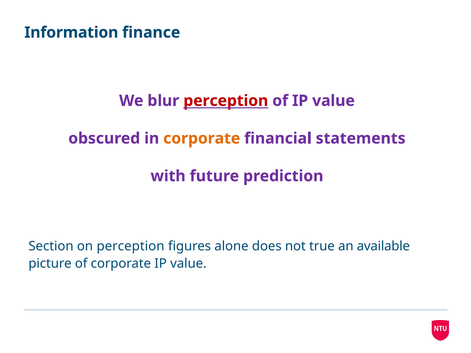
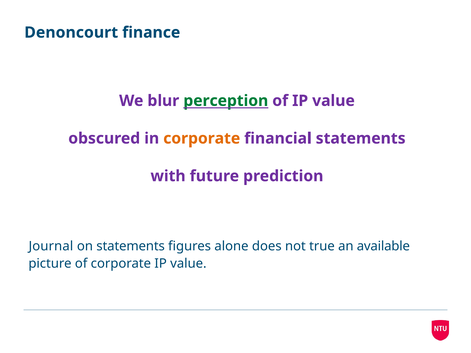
Information: Information -> Denoncourt
perception at (226, 101) colour: red -> green
Section: Section -> Journal
on perception: perception -> statements
